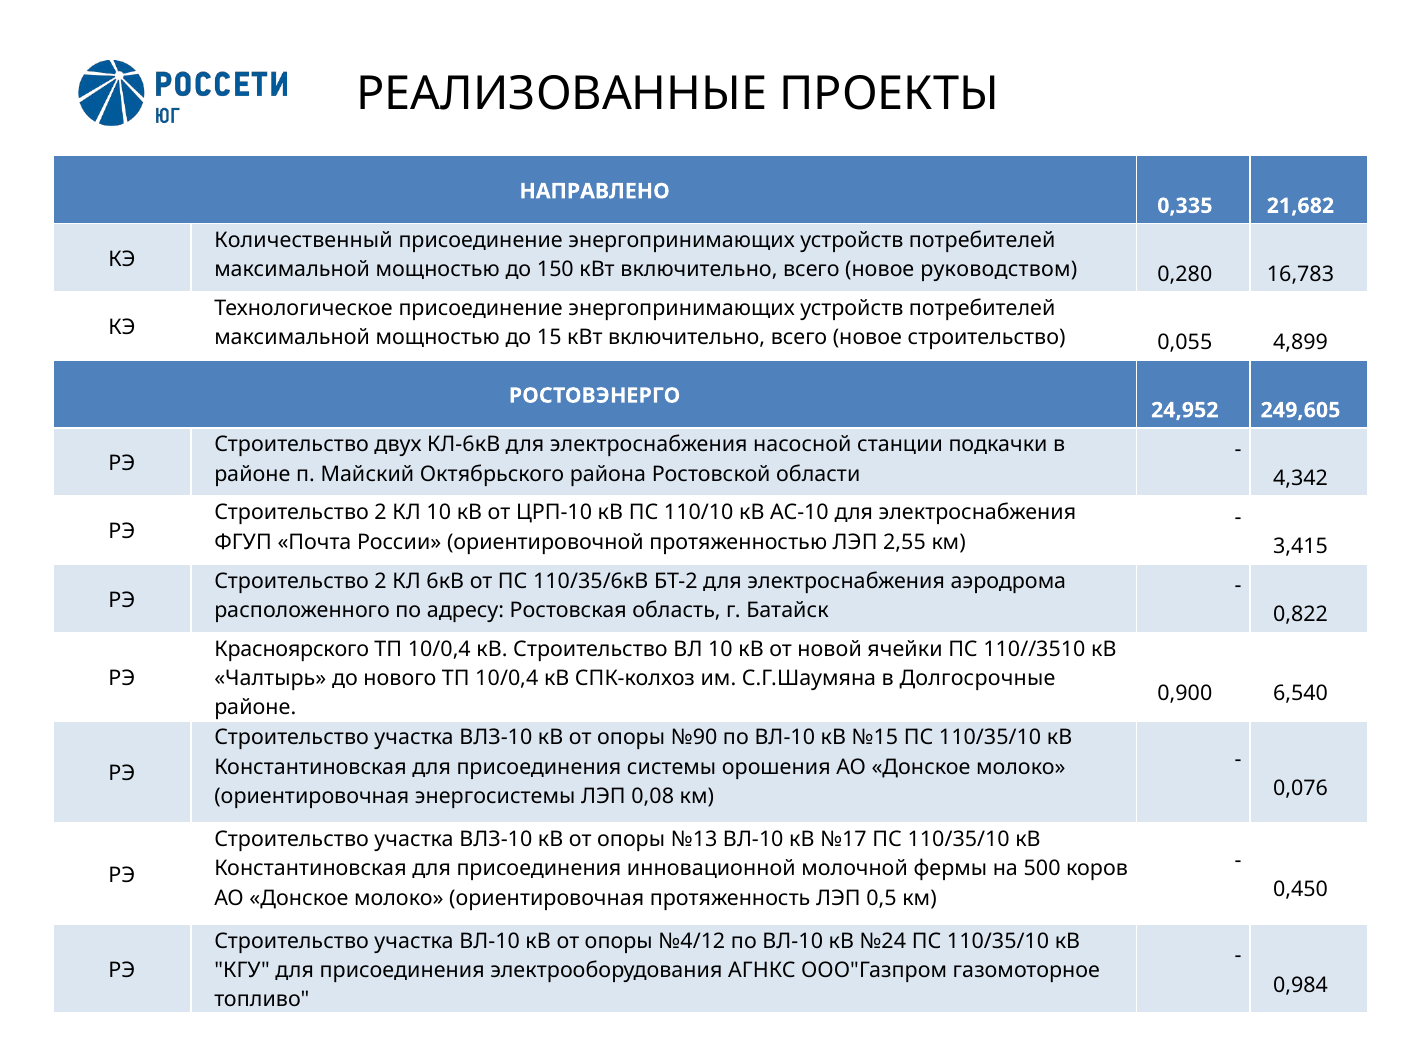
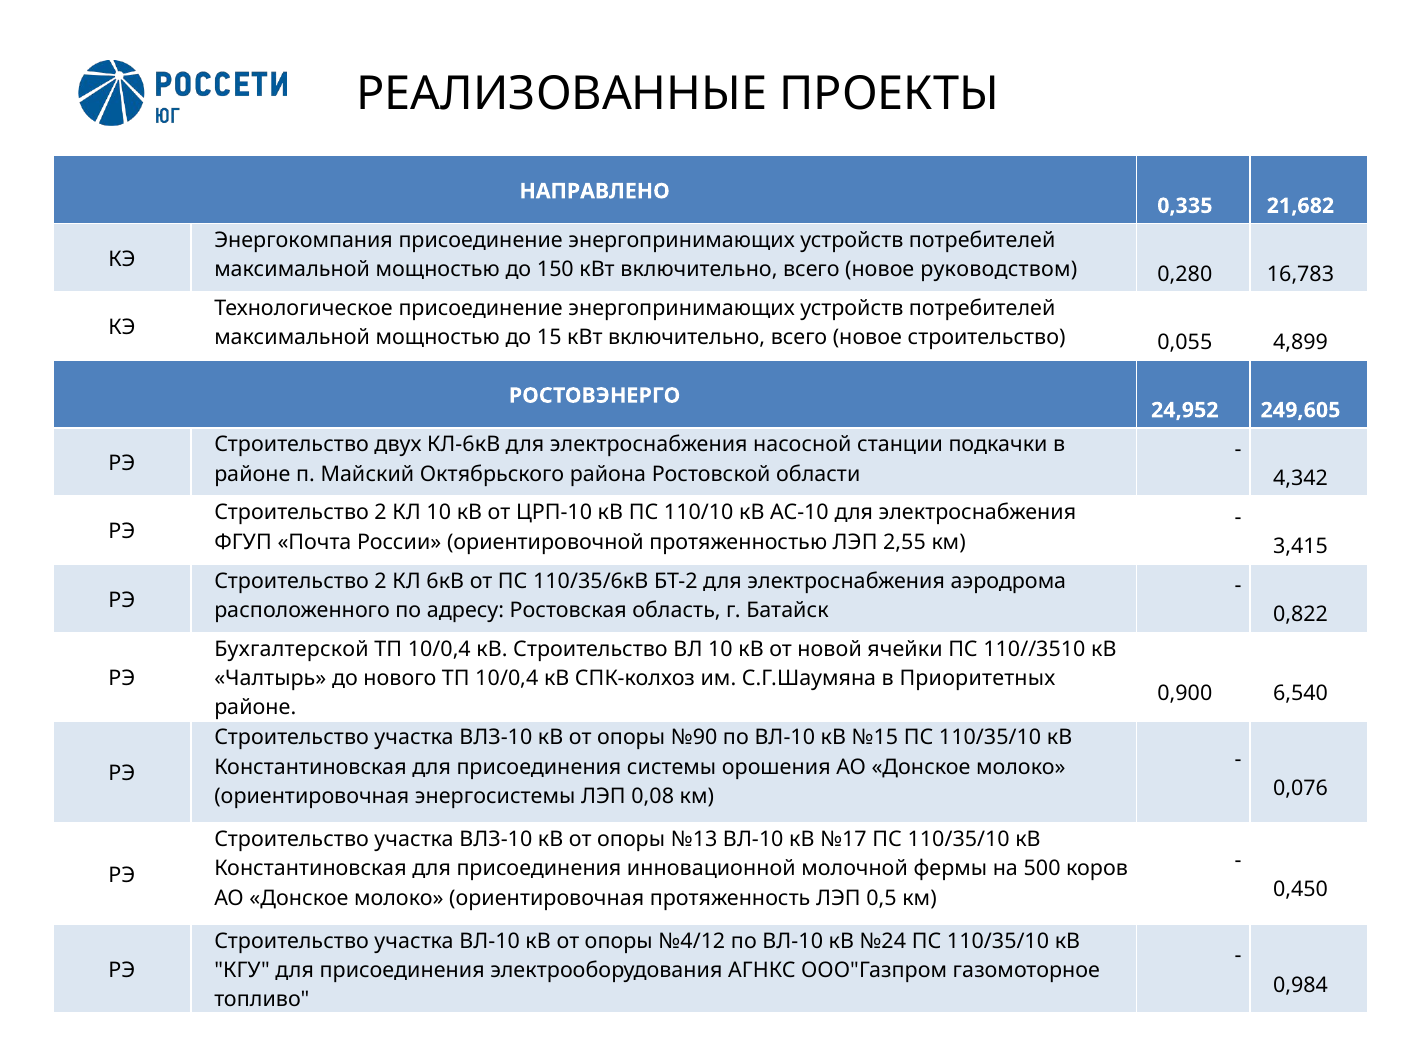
Количественный: Количественный -> Энергокомпания
Красноярского: Красноярского -> Бухгалтерской
Долгосрочные: Долгосрочные -> Приоритетных
